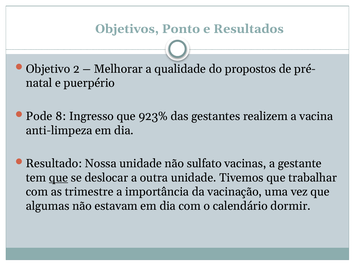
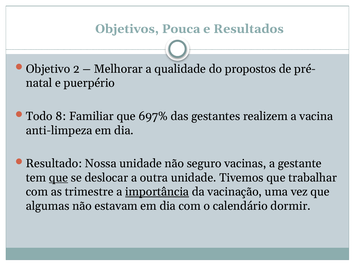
Ponto: Ponto -> Pouca
Pode: Pode -> Todo
Ingresso: Ingresso -> Familiar
923%: 923% -> 697%
sulfato: sulfato -> seguro
importância underline: none -> present
